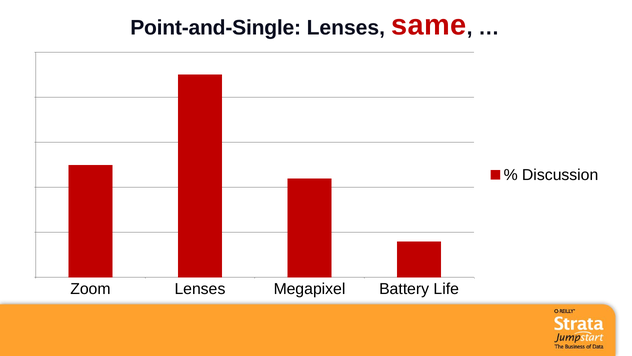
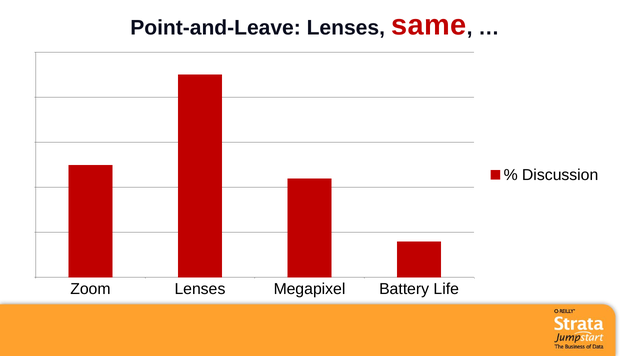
Point-and-Single: Point-and-Single -> Point-and-Leave
